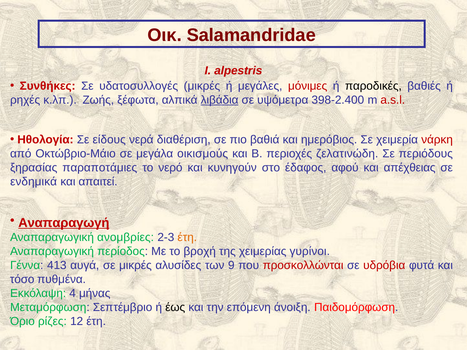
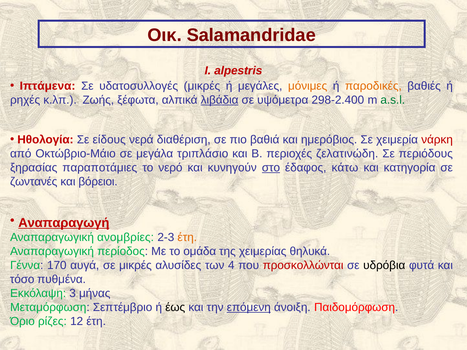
Συνθήκες: Συνθήκες -> Ιπτάμενα
μόνιμες colour: red -> orange
παροδικές colour: black -> orange
398-2.400: 398-2.400 -> 298-2.400
a.s.l colour: red -> green
οικισμούς: οικισμούς -> τριπλάσιο
στο underline: none -> present
αφού: αφού -> κάτω
απέχθειας: απέχθειας -> κατηγορία
ενδημικά: ενδημικά -> ζωντανές
απαιτεί: απαιτεί -> βόρειοι
βροχή: βροχή -> ομάδα
γυρίνοι: γυρίνοι -> θηλυκά
413: 413 -> 170
9: 9 -> 4
υδρόβια colour: red -> black
4: 4 -> 3
επόμενη underline: none -> present
